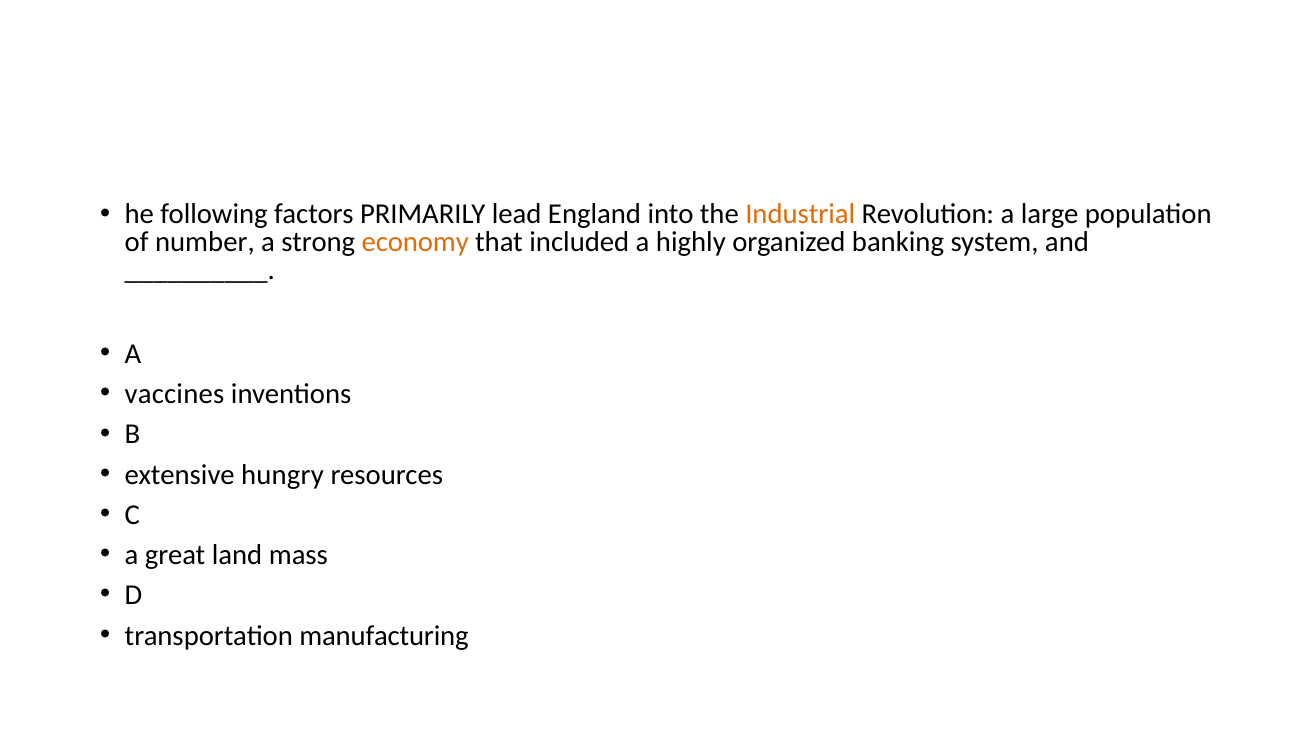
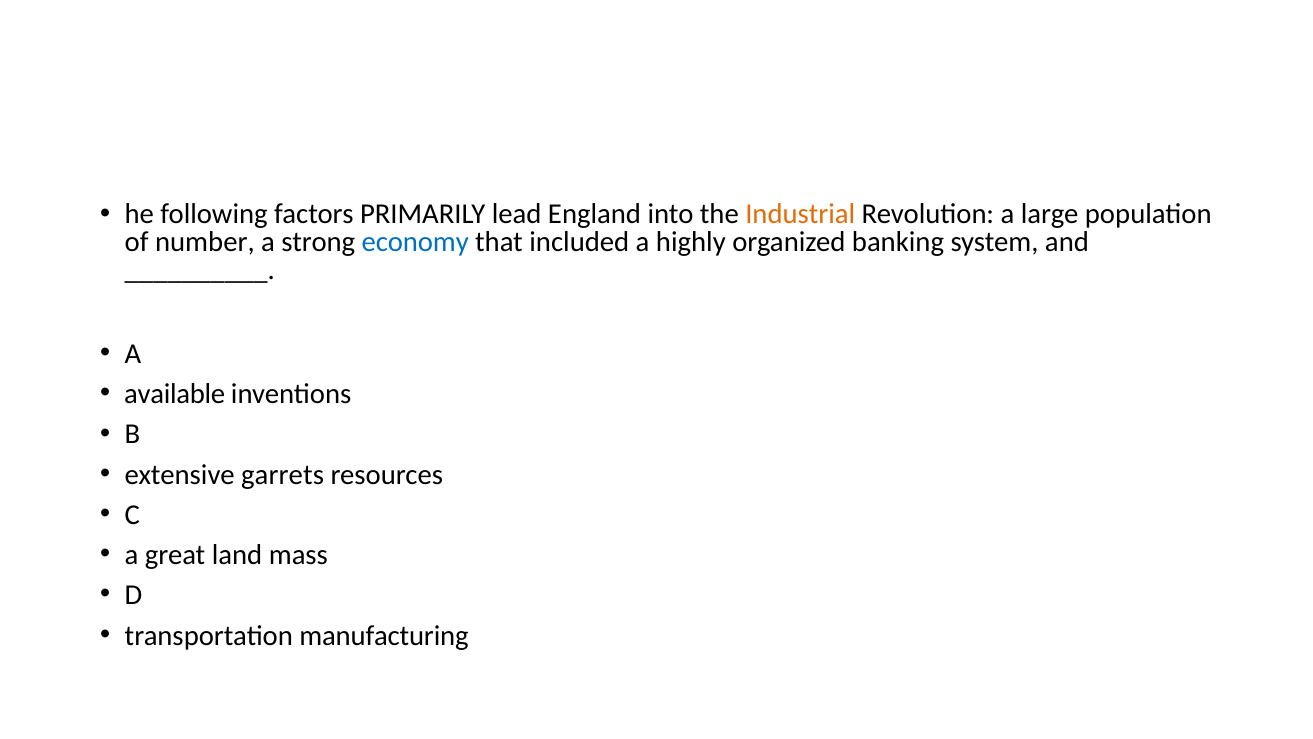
economy colour: orange -> blue
vaccines: vaccines -> available
hungry: hungry -> garrets
